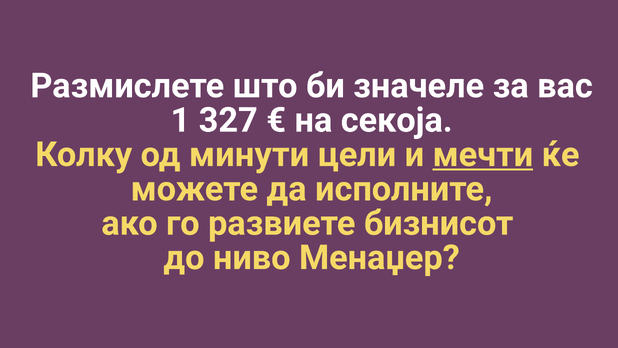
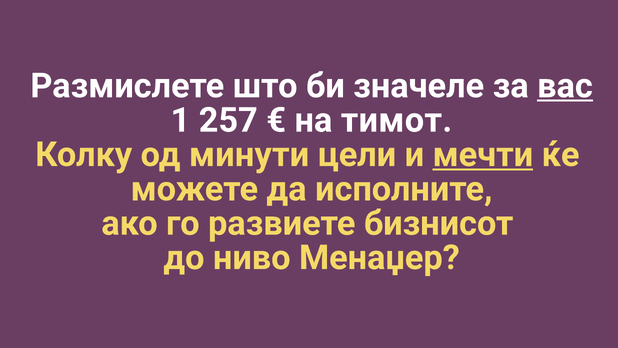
вас underline: none -> present
327: 327 -> 257
секоја: секоја -> тимот
